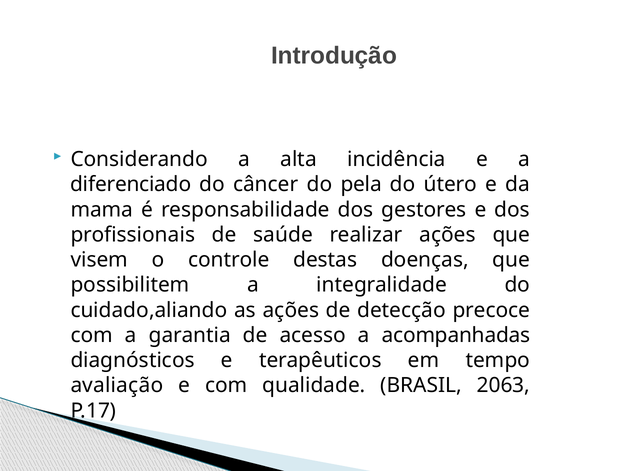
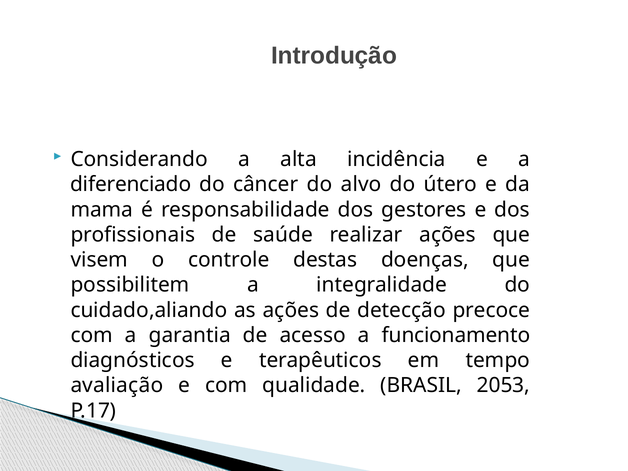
pela: pela -> alvo
acompanhadas: acompanhadas -> funcionamento
2063: 2063 -> 2053
